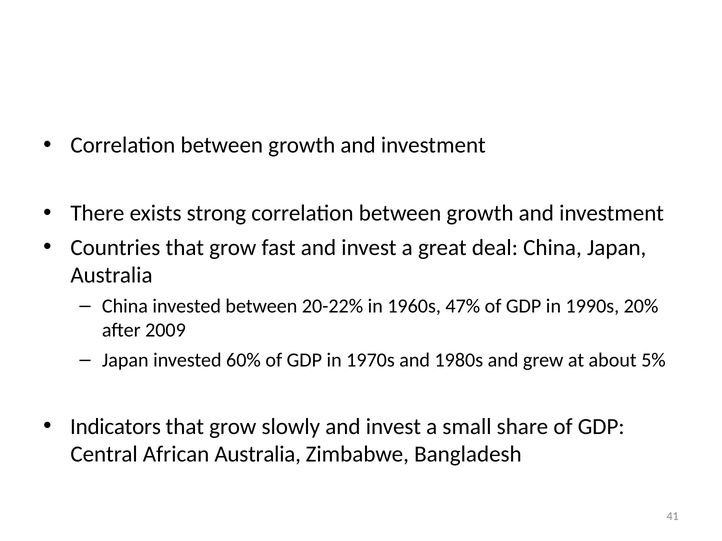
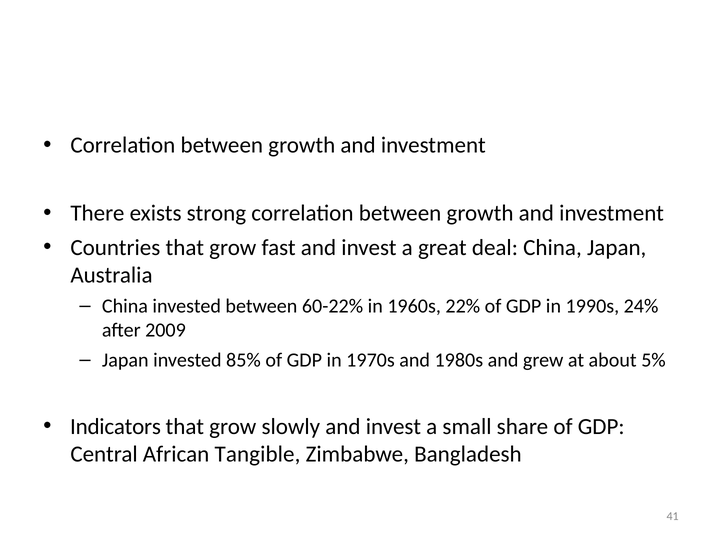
20-22%: 20-22% -> 60-22%
47%: 47% -> 22%
20%: 20% -> 24%
60%: 60% -> 85%
African Australia: Australia -> Tangible
